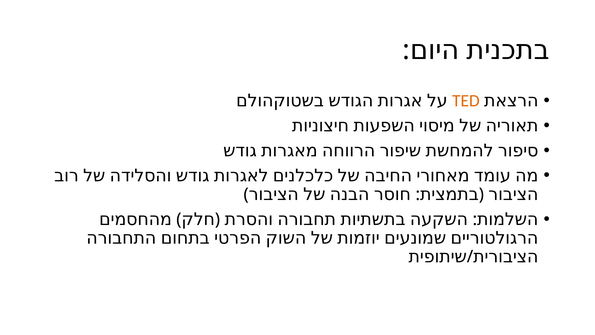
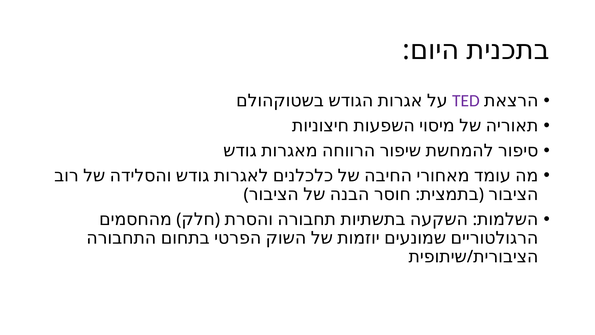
TED colour: orange -> purple
